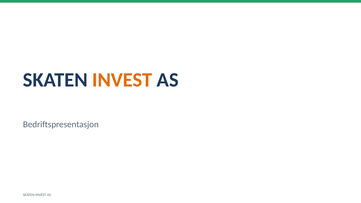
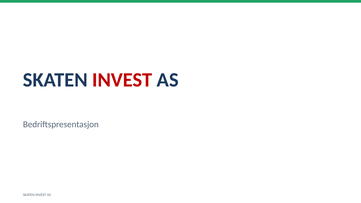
INVEST at (122, 80) colour: orange -> red
